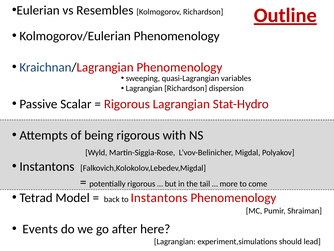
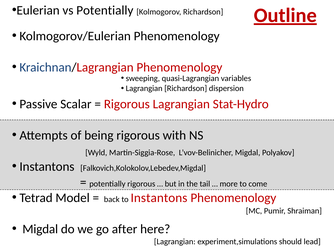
vs Resembles: Resembles -> Potentially
Events at (40, 229): Events -> Migdal
